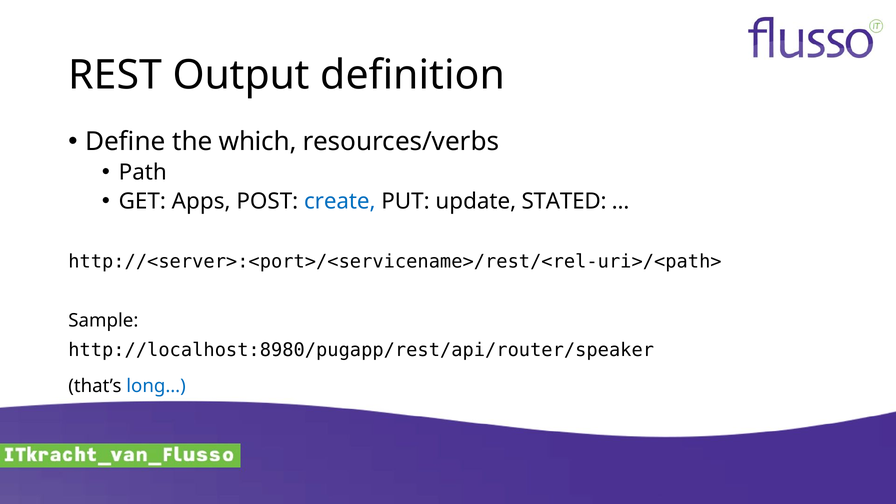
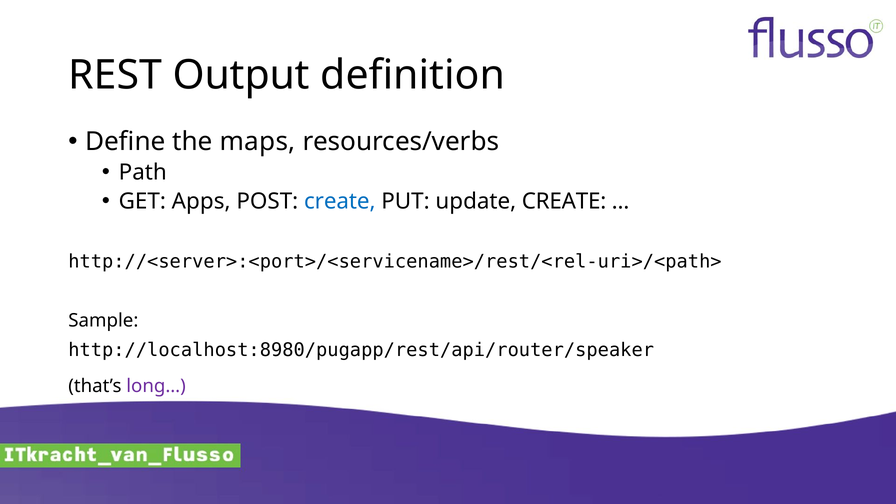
which: which -> maps
update STATED: STATED -> CREATE
long… colour: blue -> purple
